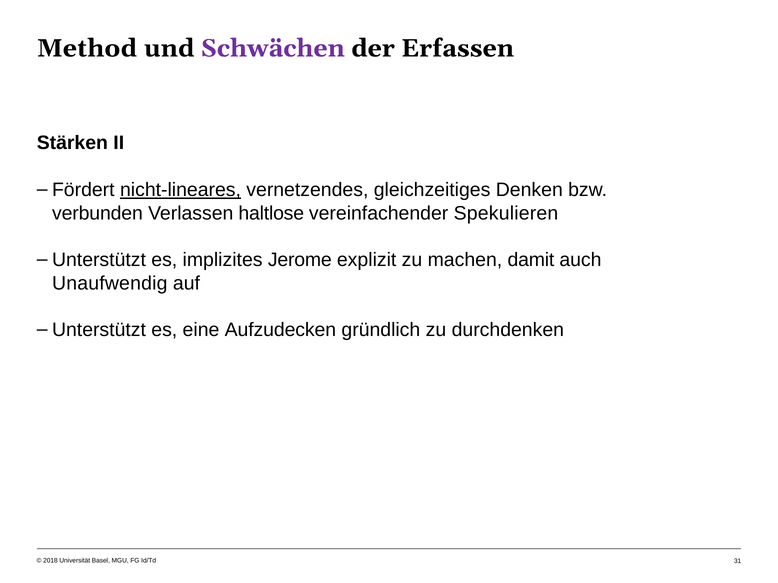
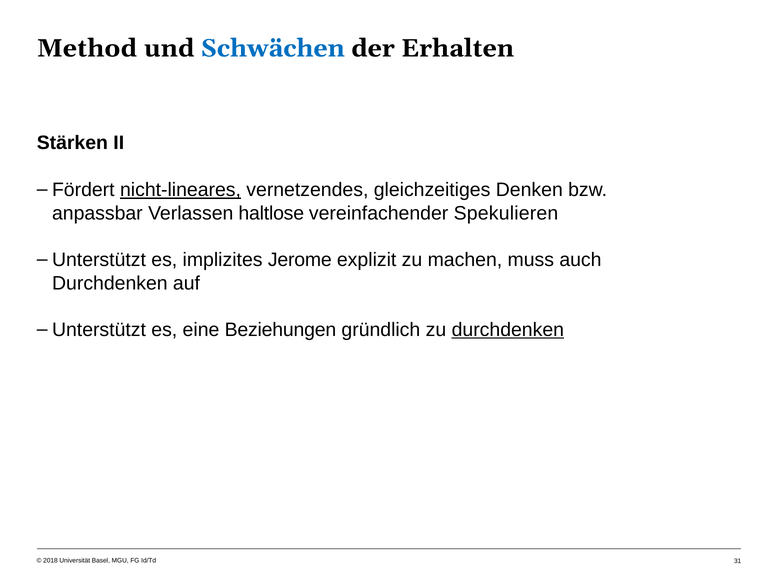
Schwächen colour: purple -> blue
Erfassen: Erfassen -> Erhalten
verbunden: verbunden -> anpassbar
damit: damit -> muss
Unaufwendig at (110, 283): Unaufwendig -> Durchdenken
Aufzudecken: Aufzudecken -> Beziehungen
durchdenken at (508, 330) underline: none -> present
